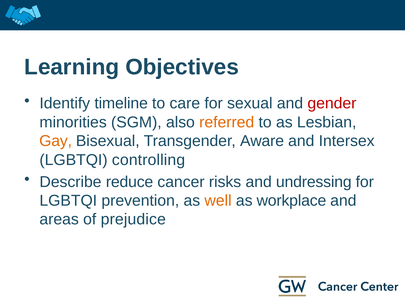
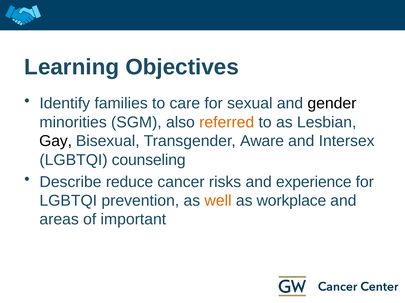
timeline: timeline -> families
gender colour: red -> black
Gay colour: orange -> black
controlling: controlling -> counseling
undressing: undressing -> experience
prejudice: prejudice -> important
